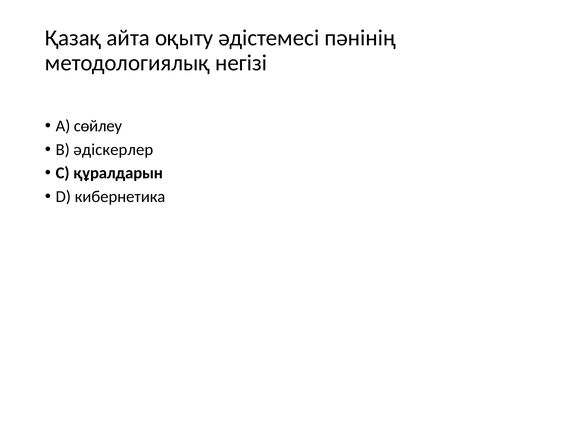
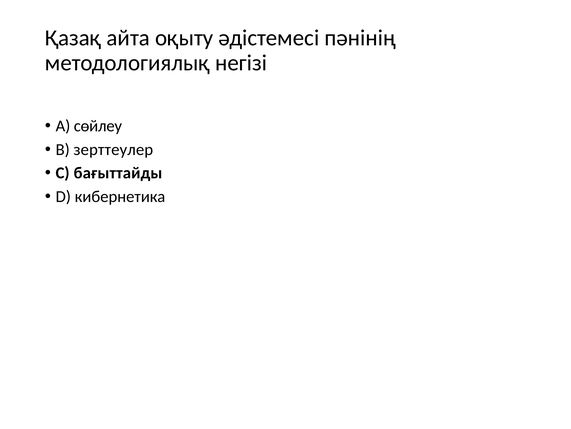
әдіскерлер: әдіскерлер -> зерттеулер
құралдарын: құралдарын -> бағыттайды
